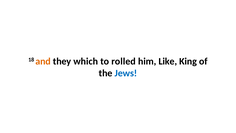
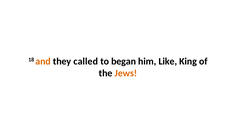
which: which -> called
rolled: rolled -> began
Jews colour: blue -> orange
